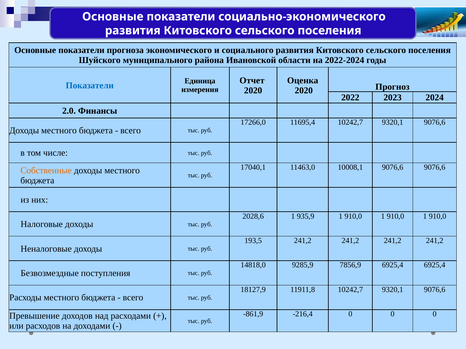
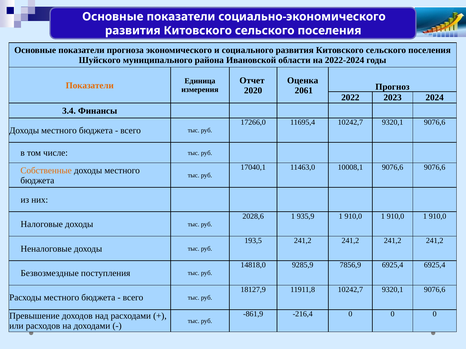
Показатели at (90, 85) colour: blue -> orange
2020 at (304, 91): 2020 -> 2061
2.0: 2.0 -> 3.4
